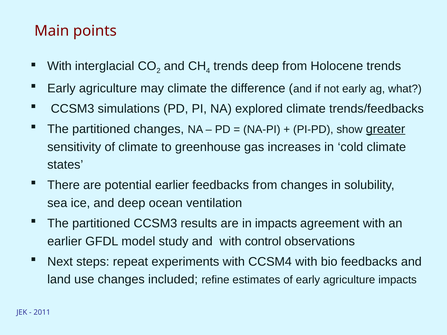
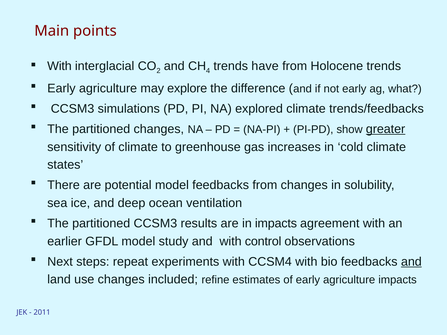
trends deep: deep -> have
may climate: climate -> explore
potential earlier: earlier -> model
and at (411, 262) underline: none -> present
